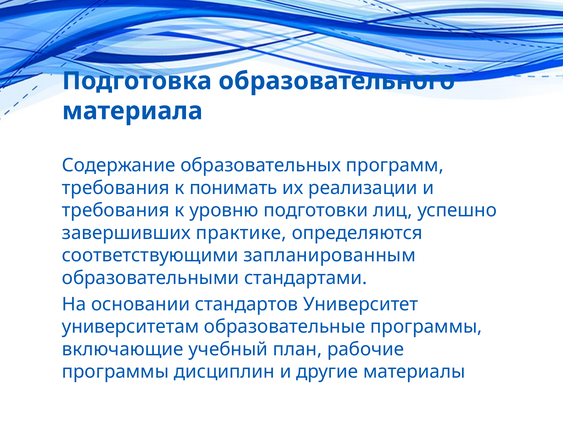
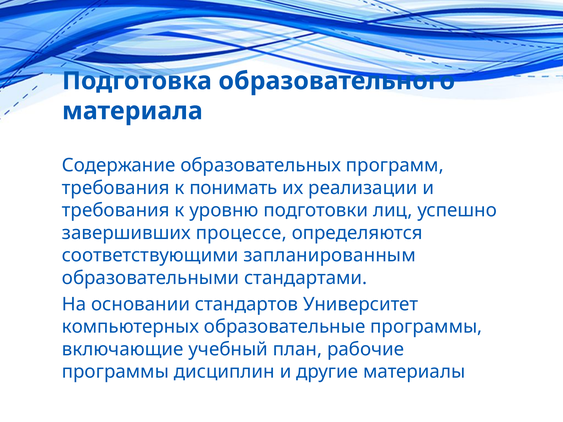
практике: практике -> процессе
университетам: университетам -> компьютерных
